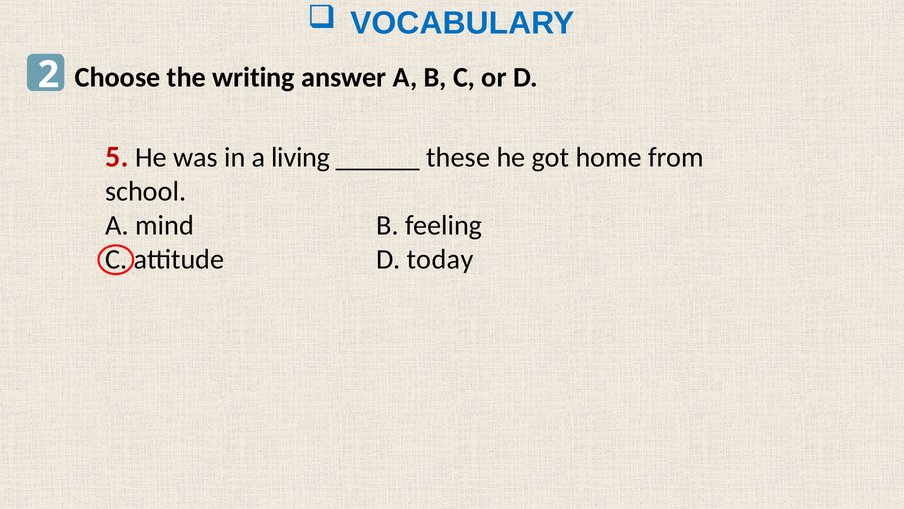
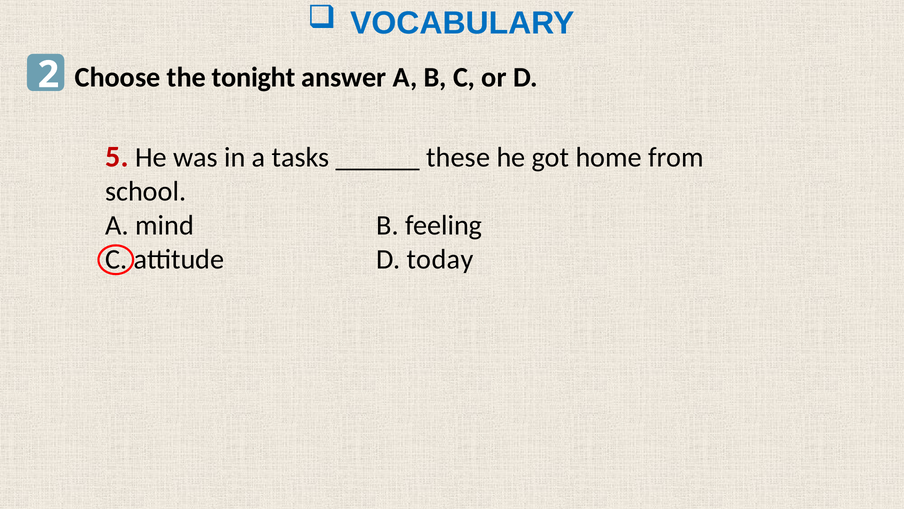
writing: writing -> tonight
living: living -> tasks
